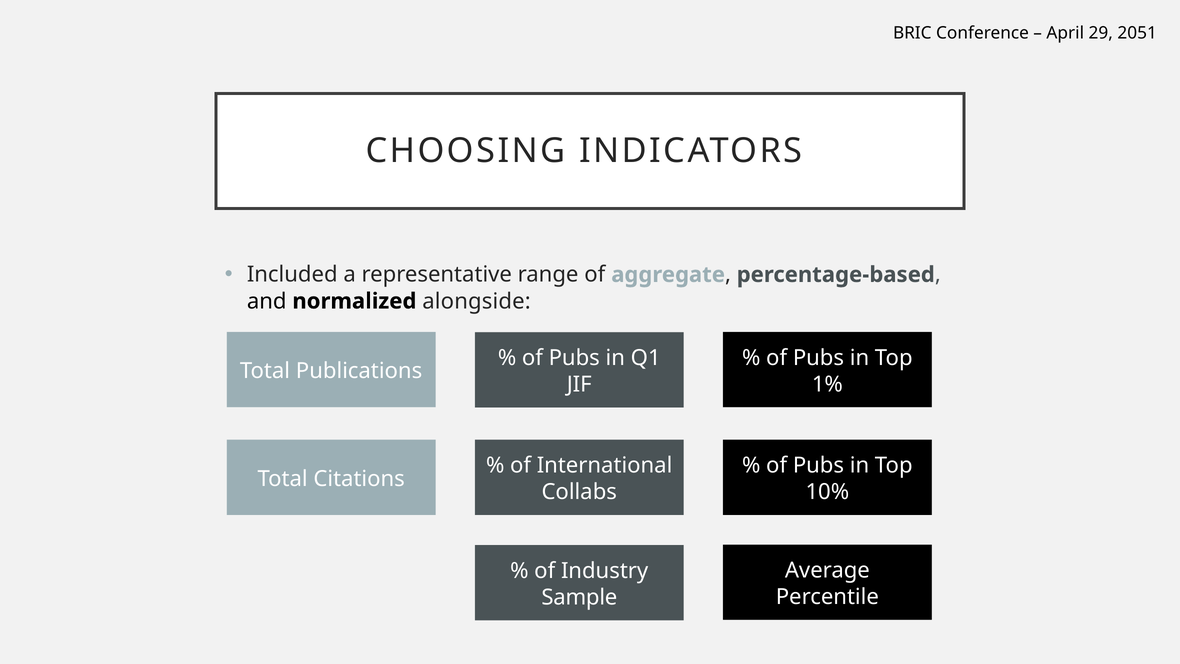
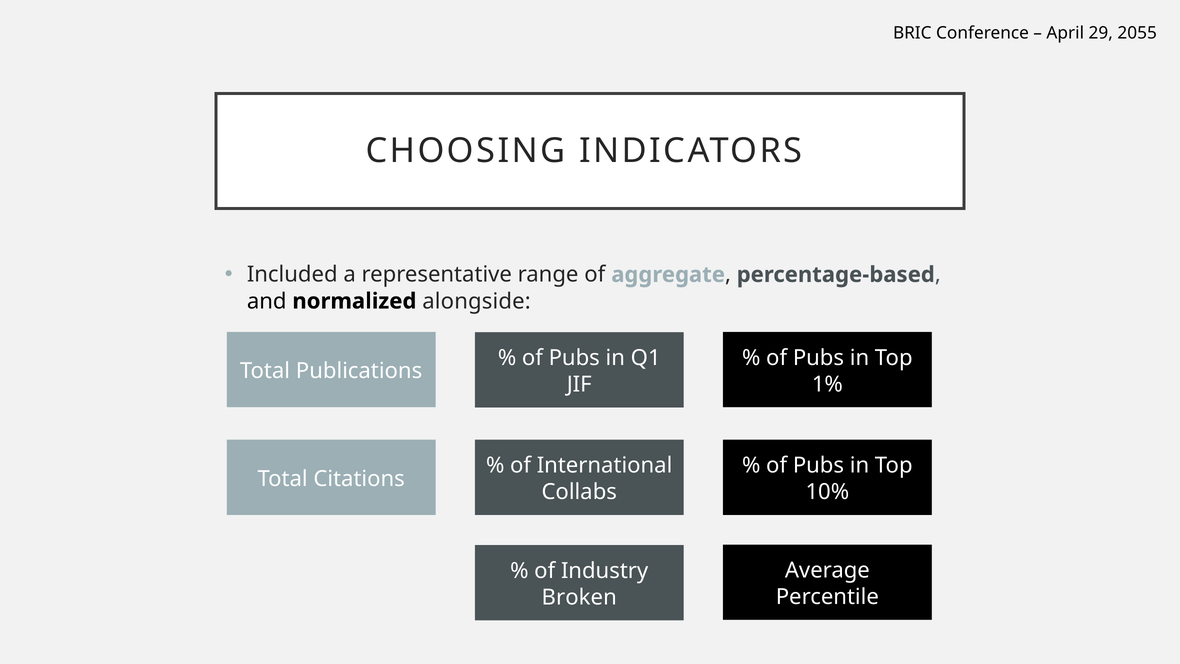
2051: 2051 -> 2055
Sample: Sample -> Broken
